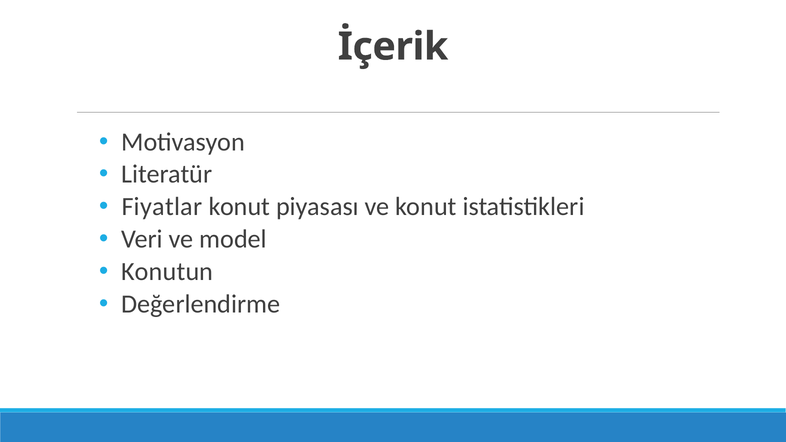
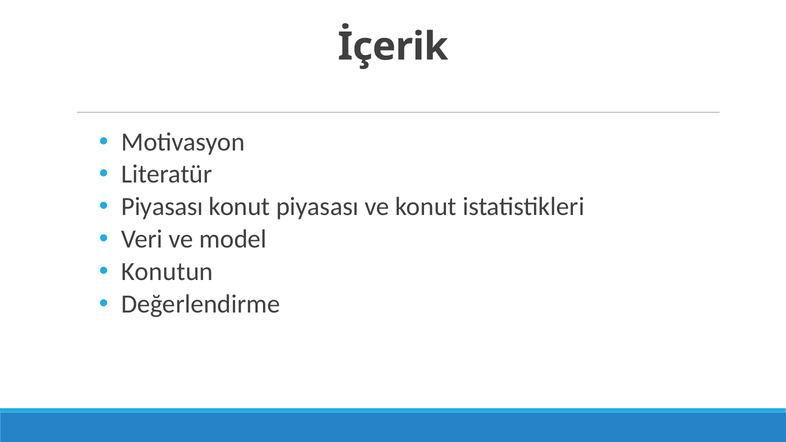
Fiyatlar at (162, 207): Fiyatlar -> Piyasası
